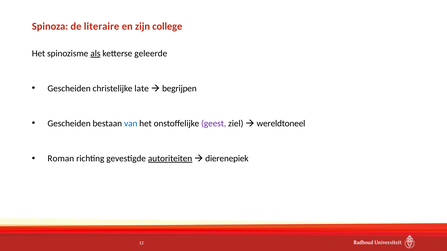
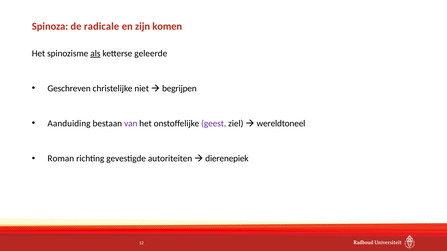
literaire: literaire -> radicale
college: college -> komen
Gescheiden at (69, 89): Gescheiden -> Geschreven
late: late -> niet
Gescheiden at (69, 124): Gescheiden -> Aanduiding
van colour: blue -> purple
autoriteiten underline: present -> none
